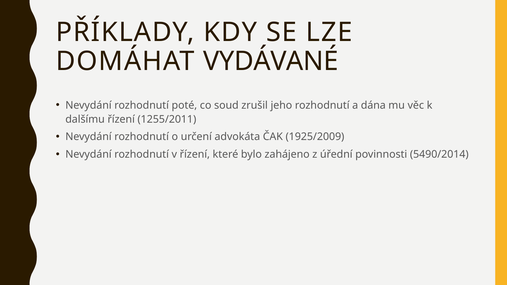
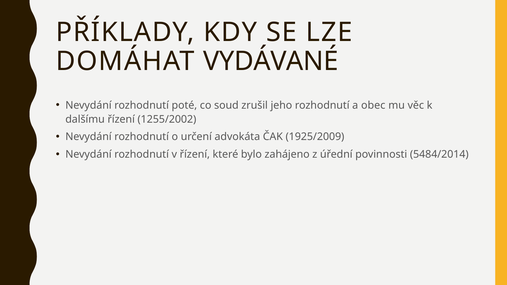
dána: dána -> obec
1255/2011: 1255/2011 -> 1255/2002
5490/2014: 5490/2014 -> 5484/2014
